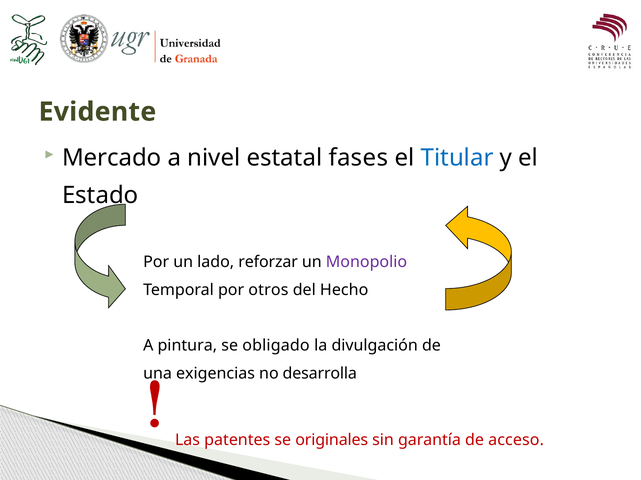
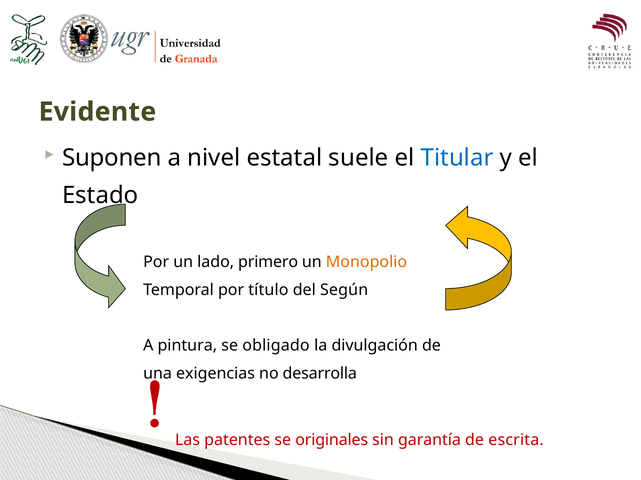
Mercado: Mercado -> Suponen
fases: fases -> suele
reforzar: reforzar -> primero
Monopolio colour: purple -> orange
otros: otros -> título
Hecho: Hecho -> Según
acceso: acceso -> escrita
